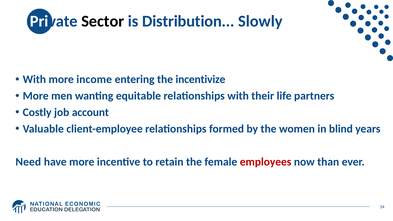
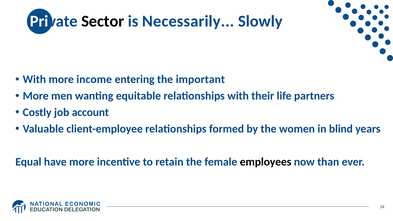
Distribution: Distribution -> Necessarily
incentivize: incentivize -> important
Need: Need -> Equal
employees colour: red -> black
